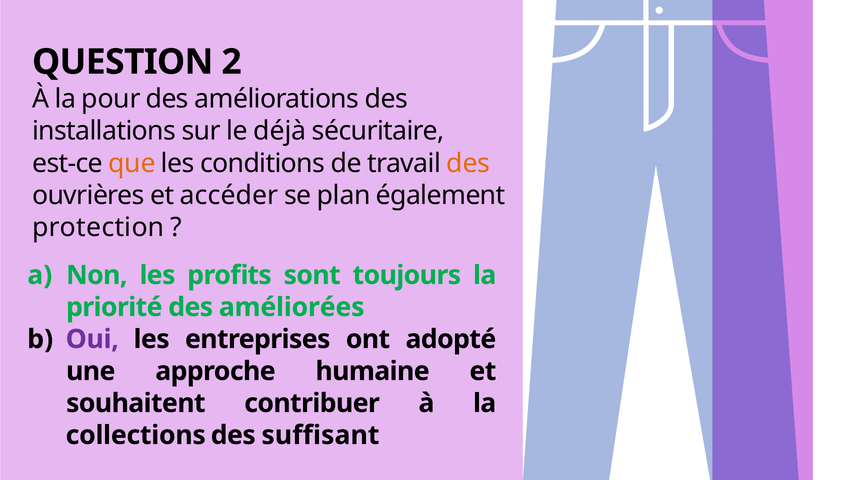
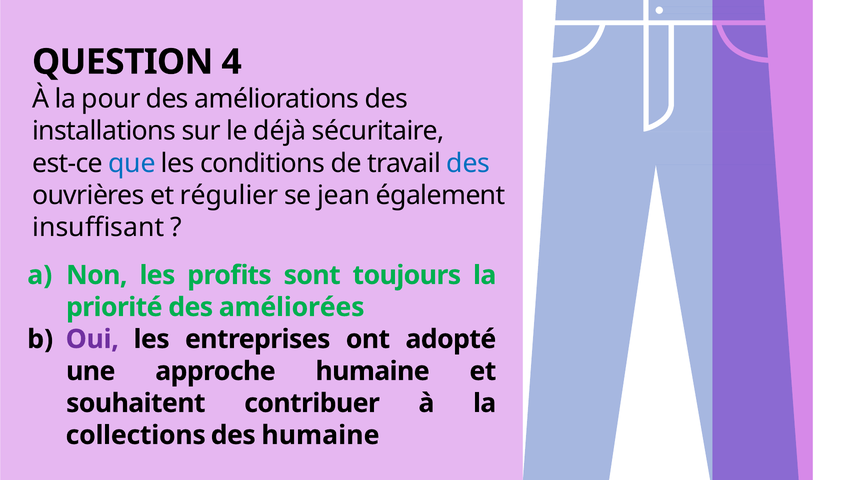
2: 2 -> 4
que colour: orange -> blue
des at (468, 164) colour: orange -> blue
accéder: accéder -> régulier
plan: plan -> jean
protection: protection -> insuffisant
des suffisant: suffisant -> humaine
